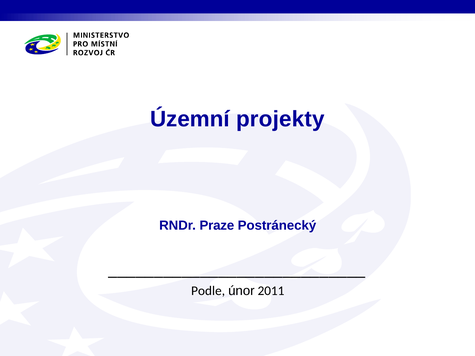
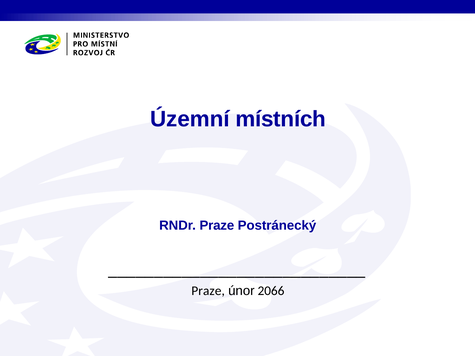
projekty: projekty -> místních
Podle at (208, 291): Podle -> Praze
2011: 2011 -> 2066
